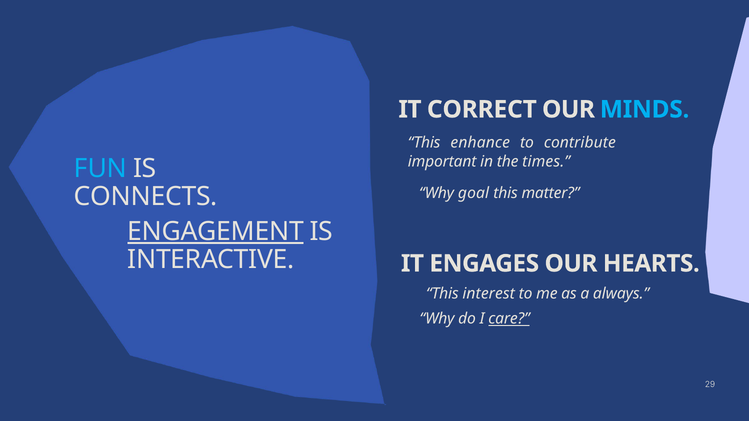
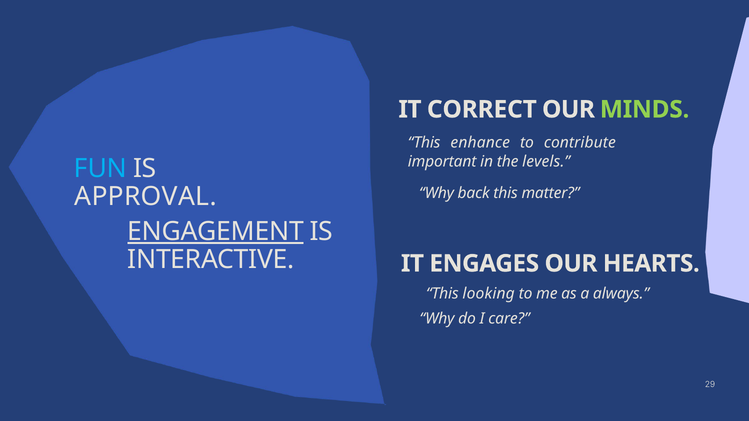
MINDS colour: light blue -> light green
times: times -> levels
goal: goal -> back
CONNECTS: CONNECTS -> APPROVAL
interest: interest -> looking
care underline: present -> none
